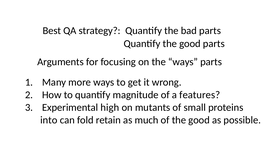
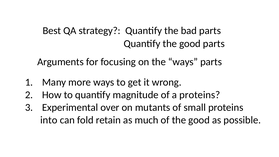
a features: features -> proteins
high: high -> over
